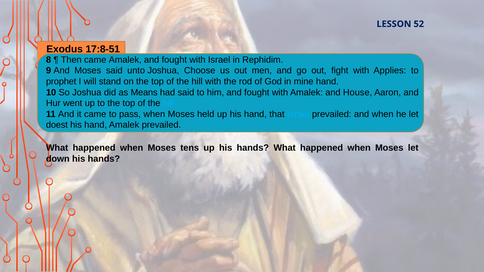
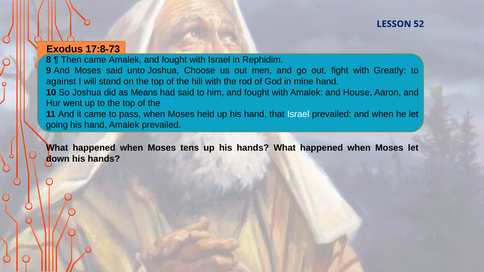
17:8-51: 17:8-51 -> 17:8-73
Applies: Applies -> Greatly
prophet: prophet -> against
Israel at (298, 114) colour: light blue -> white
doest: doest -> going
